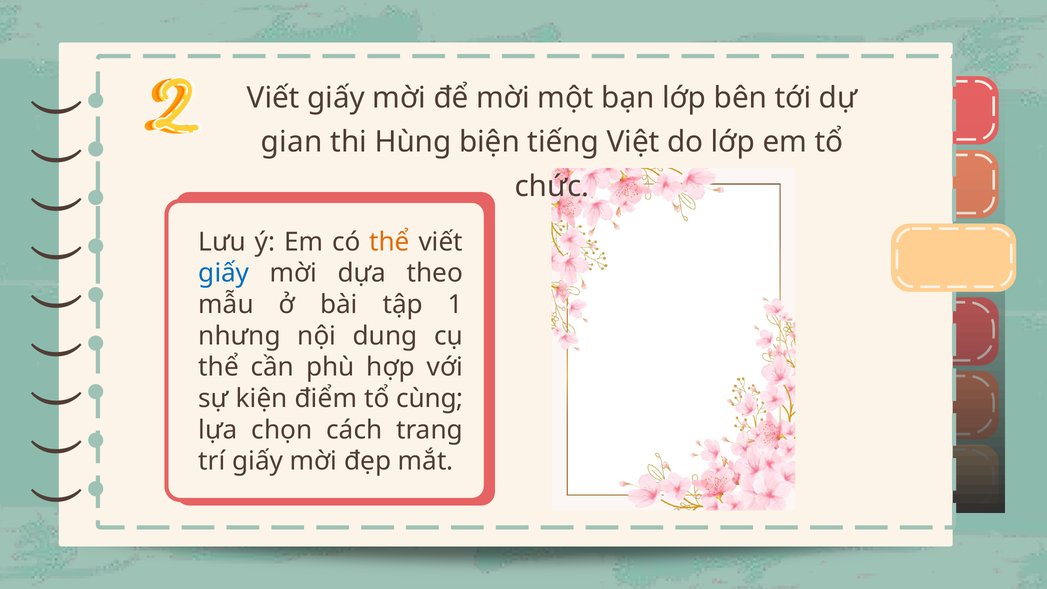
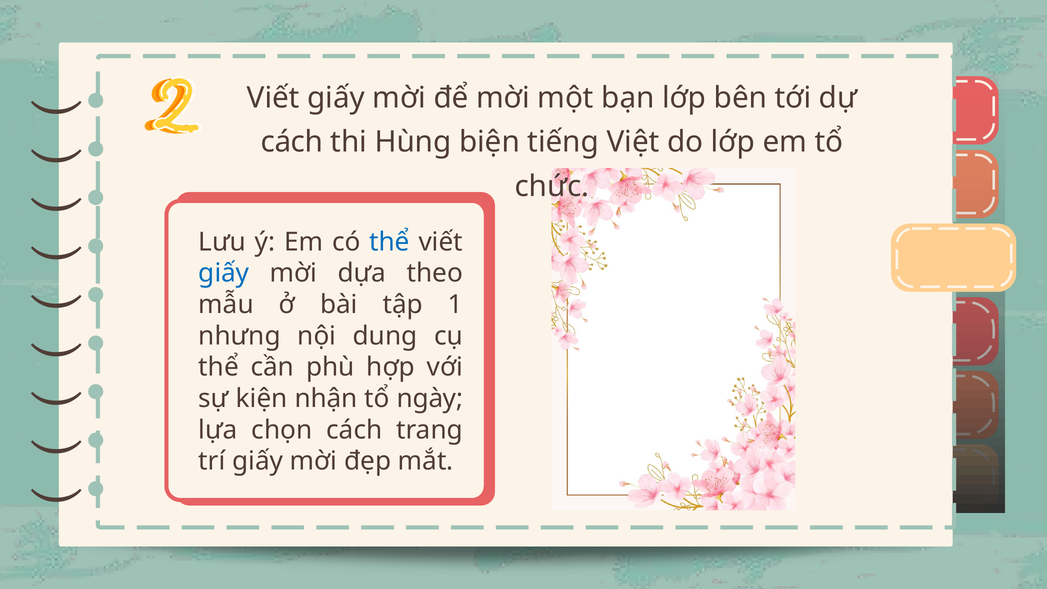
gian at (292, 142): gian -> cách
thể at (390, 242) colour: orange -> blue
điểm: điểm -> nhận
cùng: cùng -> ngày
